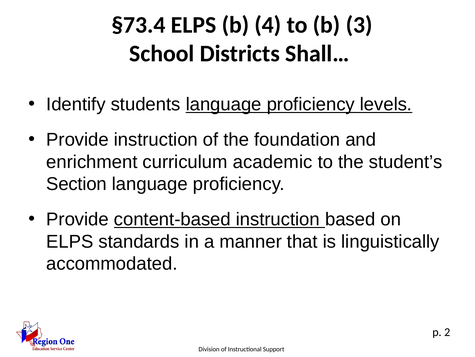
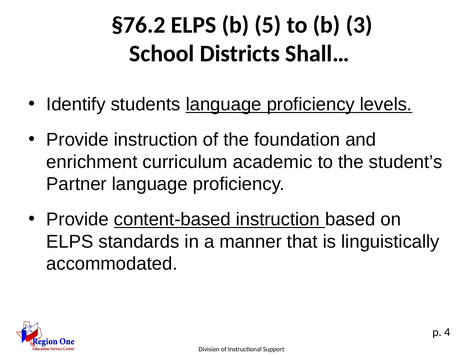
§73.4: §73.4 -> §76.2
4: 4 -> 5
Section: Section -> Partner
2: 2 -> 4
